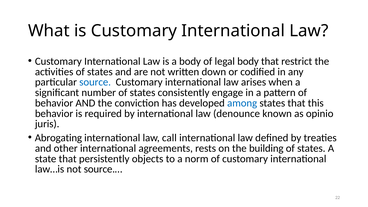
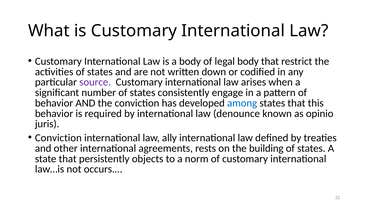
source colour: blue -> purple
Abrogating at (58, 138): Abrogating -> Conviction
call: call -> ally
source.…: source.… -> occurs.…
